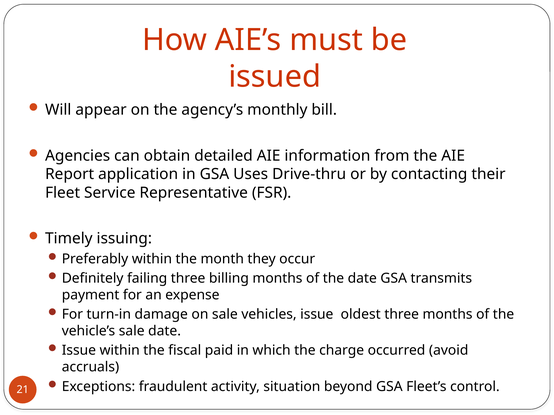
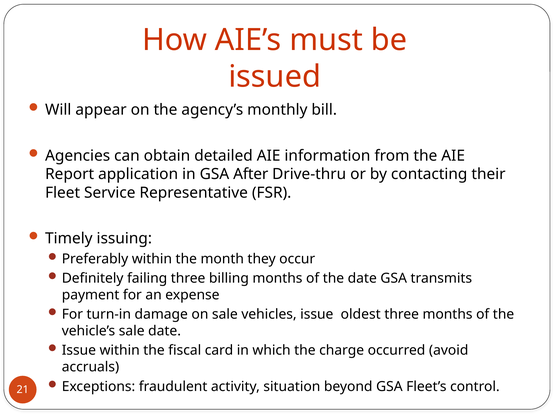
Uses: Uses -> After
paid: paid -> card
